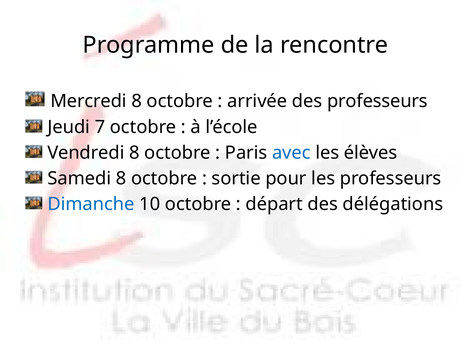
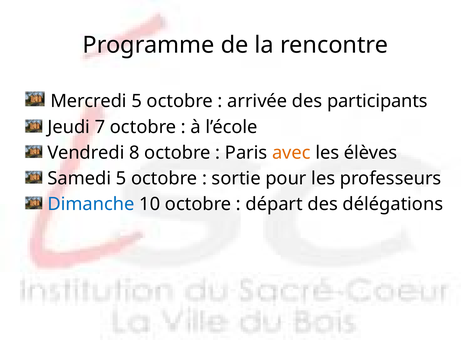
Mercredi 8: 8 -> 5
des professeurs: professeurs -> participants
avec colour: blue -> orange
Samedi 8: 8 -> 5
